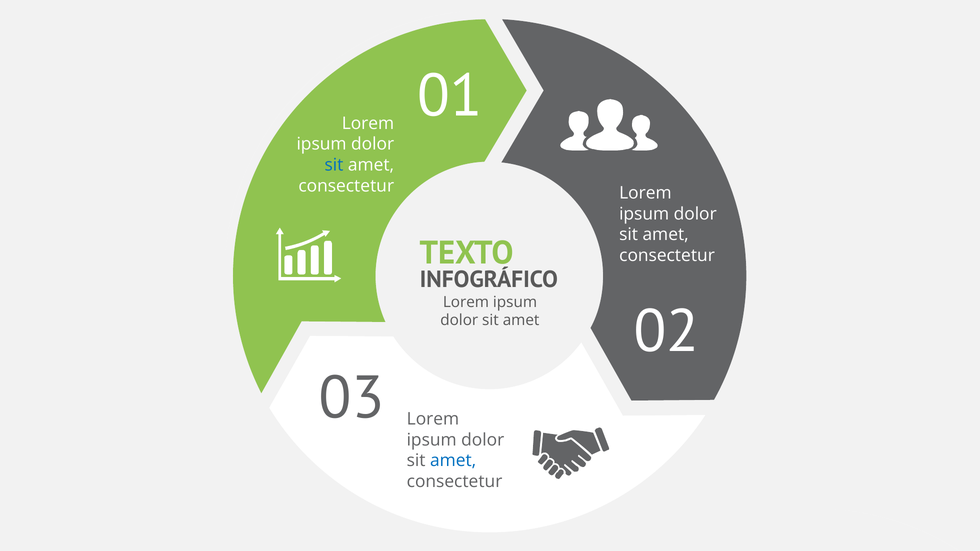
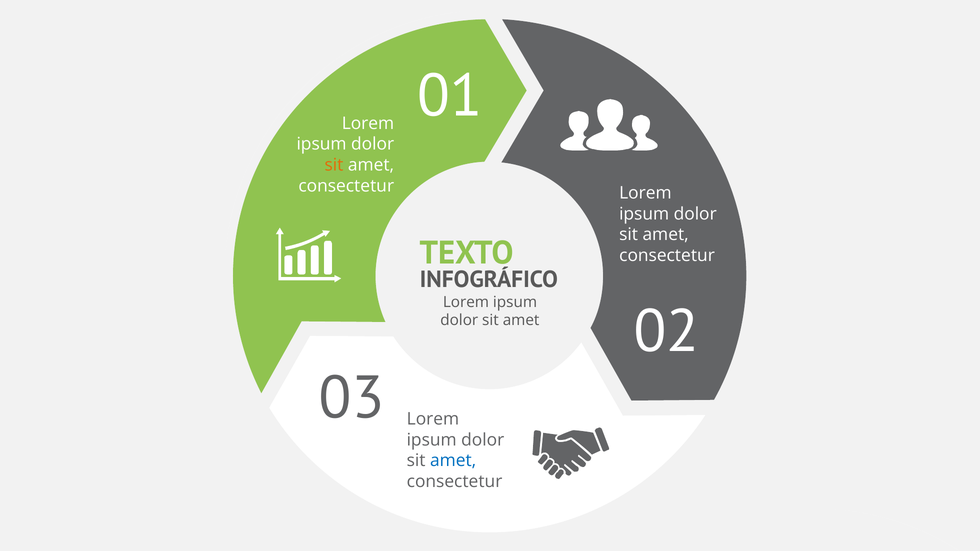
sit at (334, 165) colour: blue -> orange
